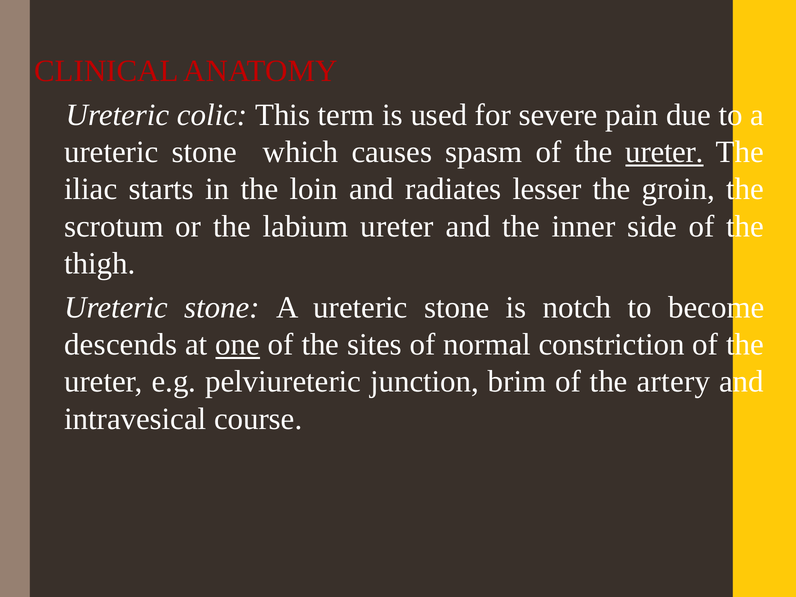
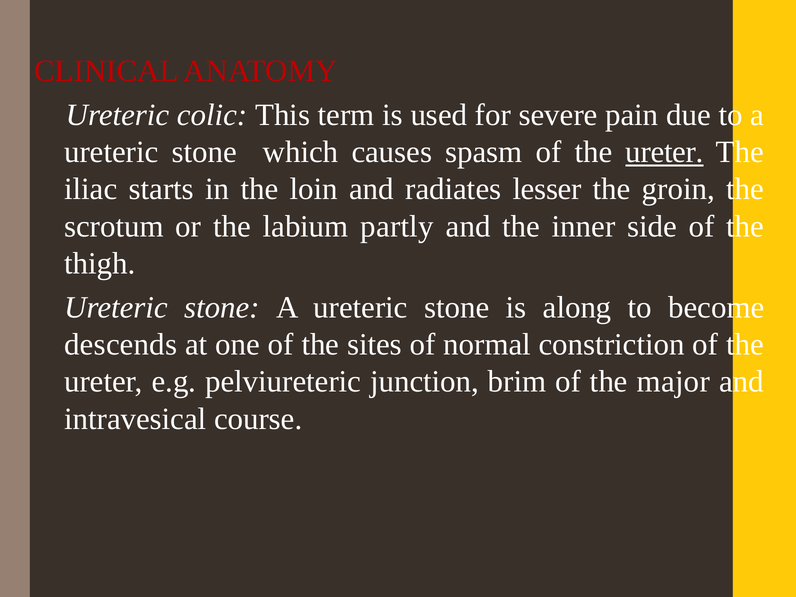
labium ureter: ureter -> partly
notch: notch -> along
one underline: present -> none
artery: artery -> major
